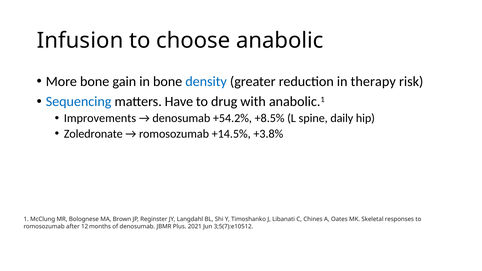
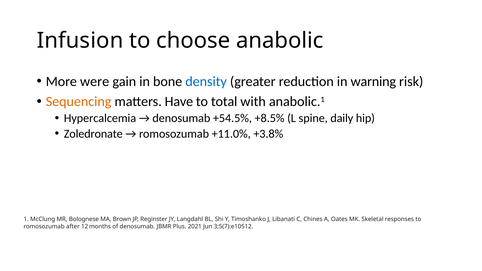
More bone: bone -> were
therapy: therapy -> warning
Sequencing colour: blue -> orange
drug: drug -> total
Improvements: Improvements -> Hypercalcemia
+54.2%: +54.2% -> +54.5%
+14.5%: +14.5% -> +11.0%
